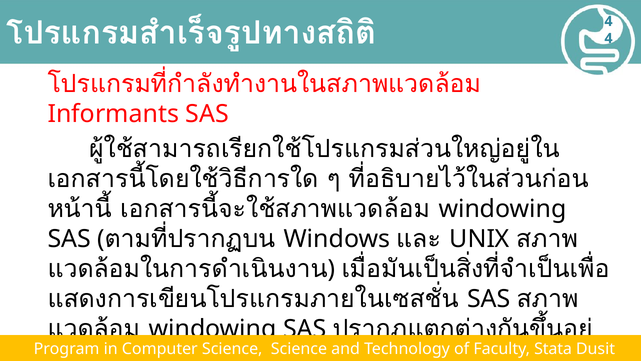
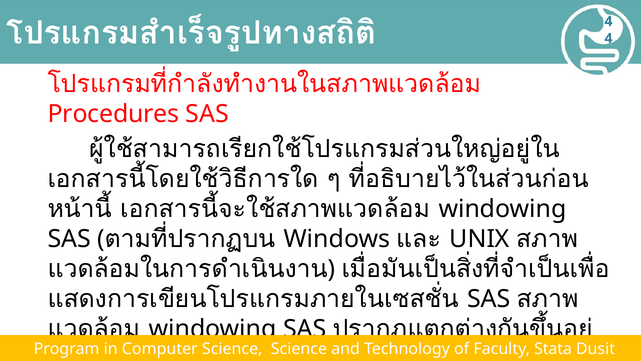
Informants: Informants -> Procedures
